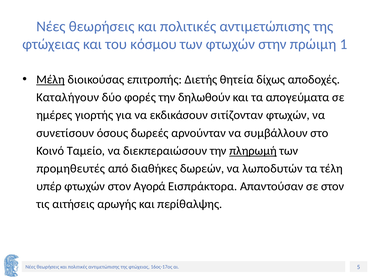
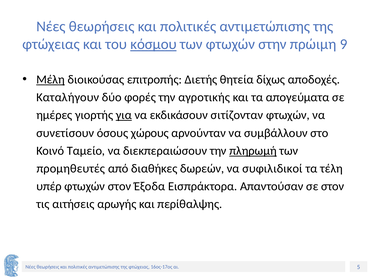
κόσμου underline: none -> present
1: 1 -> 9
δηλωθούν: δηλωθούν -> αγροτικής
για underline: none -> present
δωρεές: δωρεές -> χώρους
λωποδυτών: λωποδυτών -> συφιλιδικοί
Αγορά: Αγορά -> Έξοδα
